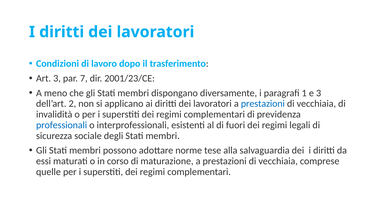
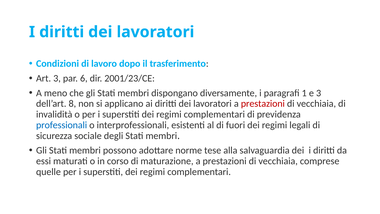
7: 7 -> 6
2: 2 -> 8
prestazioni at (263, 104) colour: blue -> red
